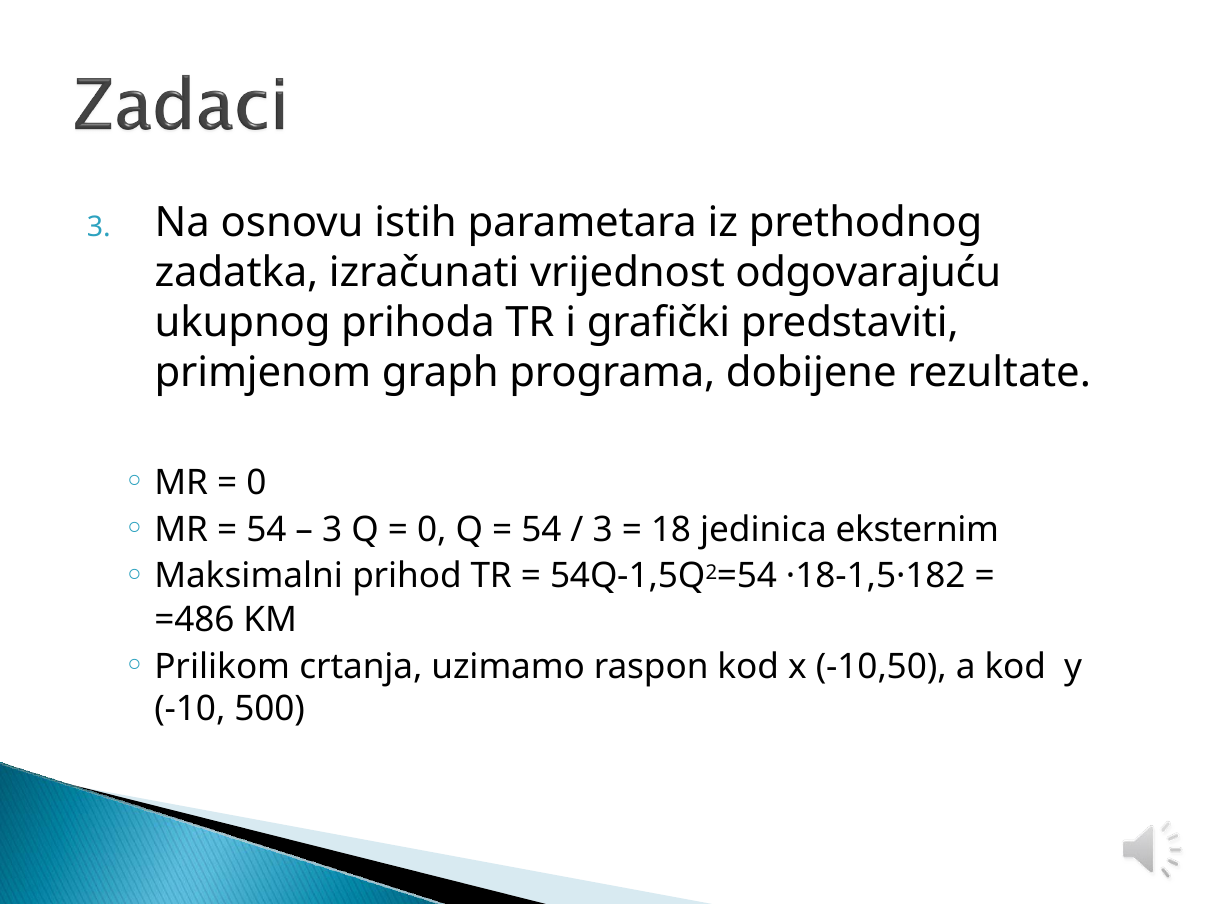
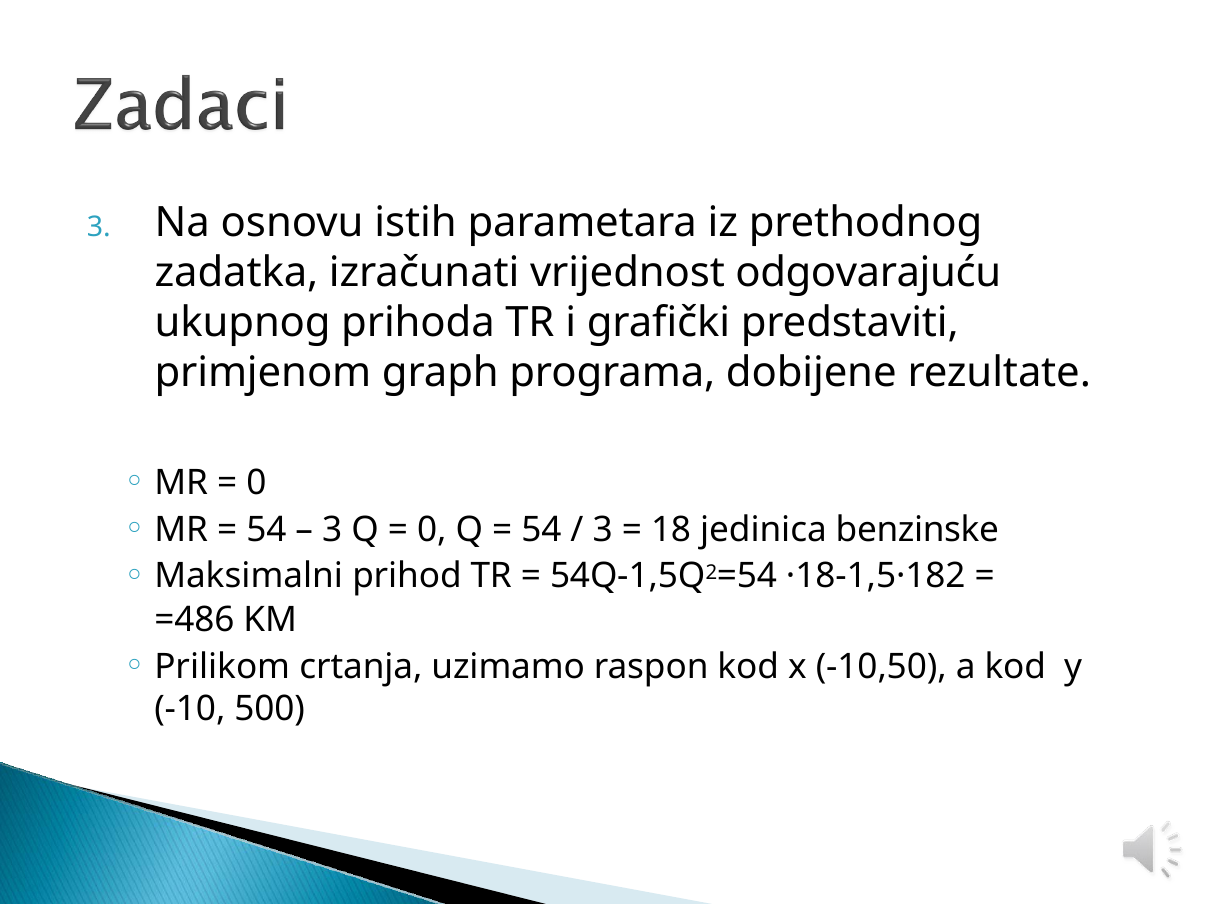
eksternim: eksternim -> benzinske
